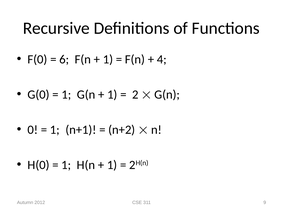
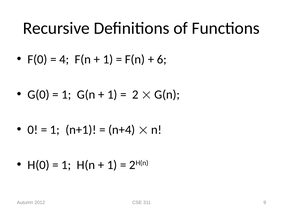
6: 6 -> 4
4: 4 -> 6
n+2: n+2 -> n+4
